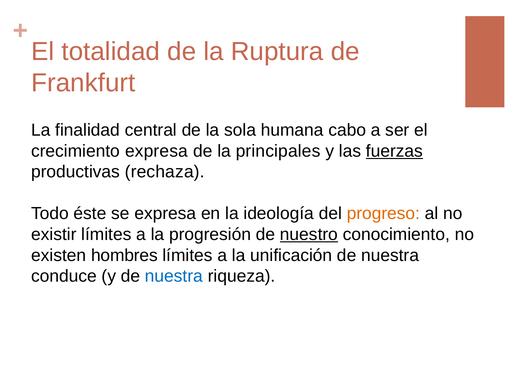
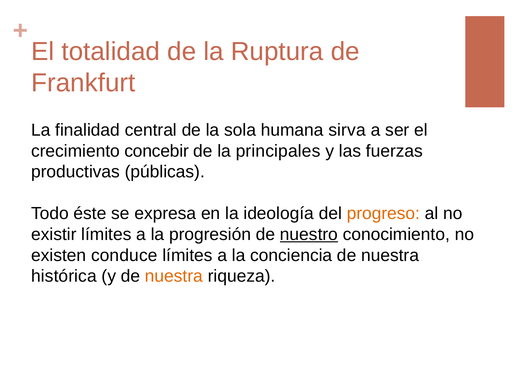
cabo: cabo -> sirva
crecimiento expresa: expresa -> concebir
fuerzas underline: present -> none
rechaza: rechaza -> públicas
hombres: hombres -> conduce
unificación: unificación -> conciencia
conduce: conduce -> histórica
nuestra at (174, 276) colour: blue -> orange
